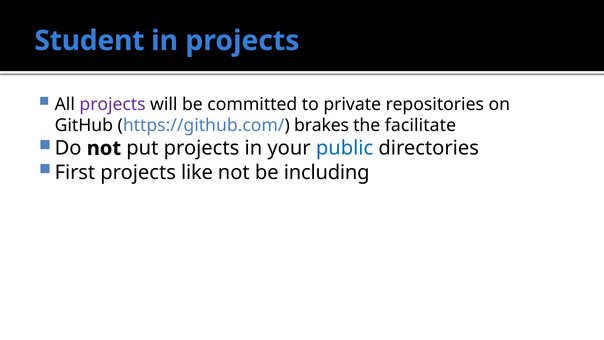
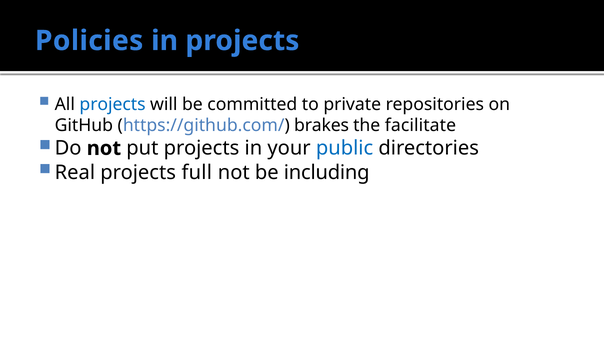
Student: Student -> Policies
projects at (113, 104) colour: purple -> blue
First: First -> Real
like: like -> full
